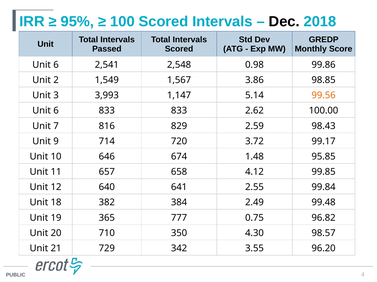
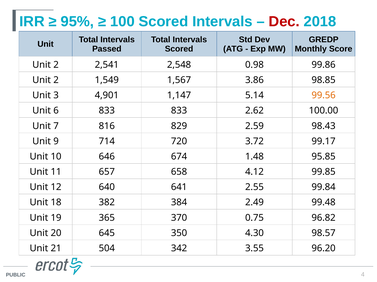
Dec colour: black -> red
6 at (56, 65): 6 -> 2
3,993: 3,993 -> 4,901
777: 777 -> 370
710: 710 -> 645
729: 729 -> 504
